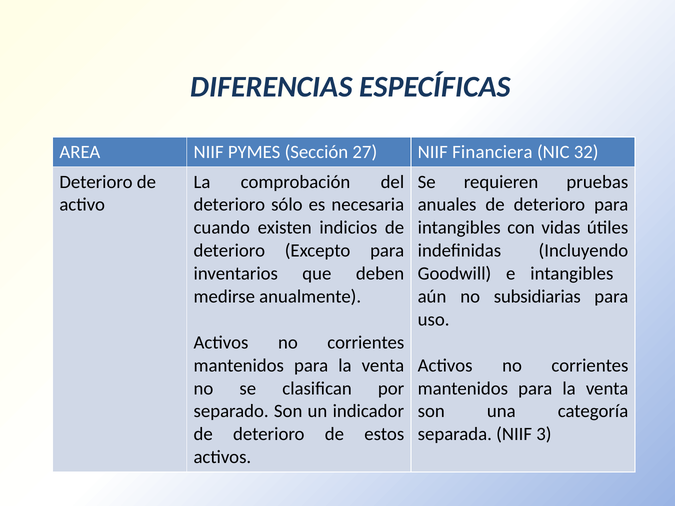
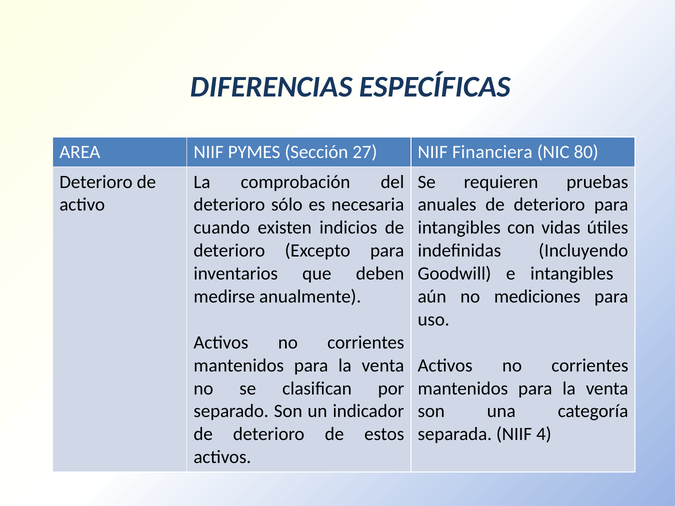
32: 32 -> 80
subsidiarias: subsidiarias -> mediciones
3: 3 -> 4
